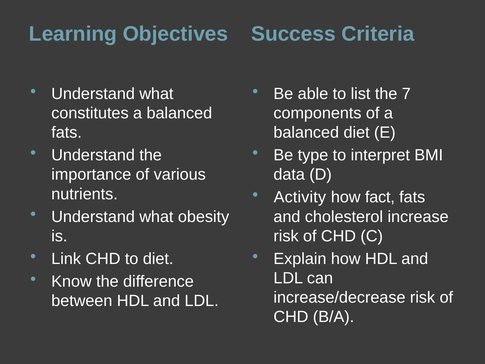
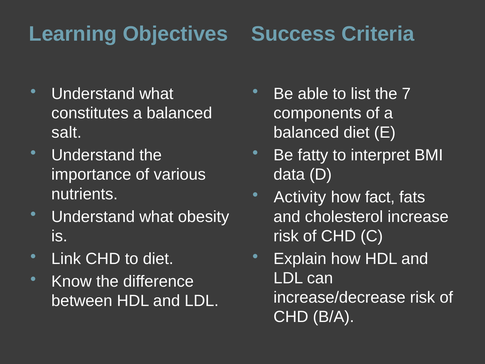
fats at (67, 132): fats -> salt
type: type -> fatty
